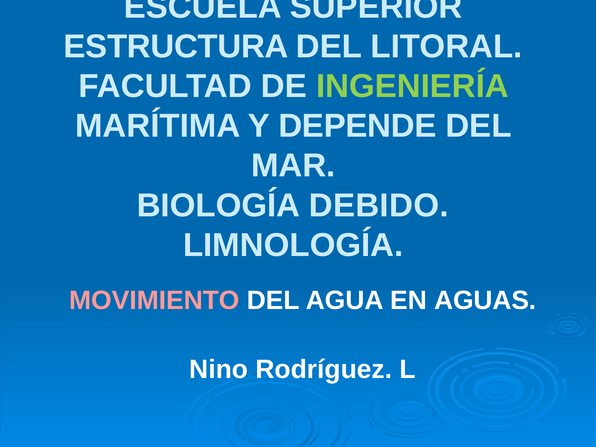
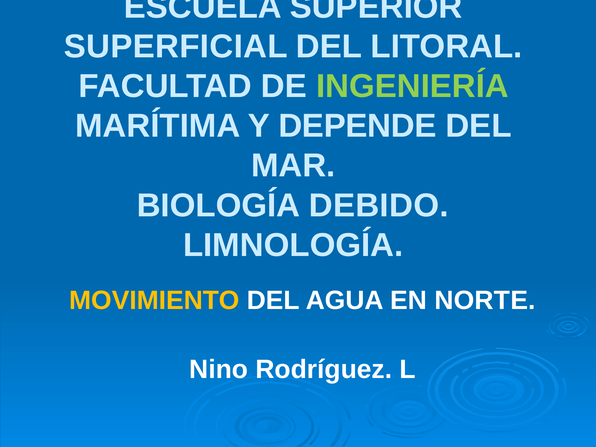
ESTRUCTURA: ESTRUCTURA -> SUPERFICIAL
MOVIMIENTO colour: pink -> yellow
AGUAS: AGUAS -> NORTE
